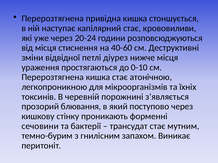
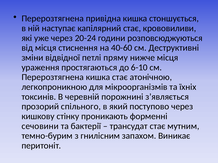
діурез: діурез -> пряму
0-10: 0-10 -> 6-10
блювання: блювання -> спільного
